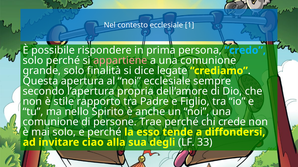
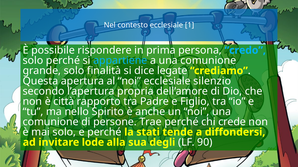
appartiene colour: pink -> light blue
sempre: sempre -> silenzio
stile: stile -> città
esso: esso -> stati
ciao: ciao -> lode
33: 33 -> 90
